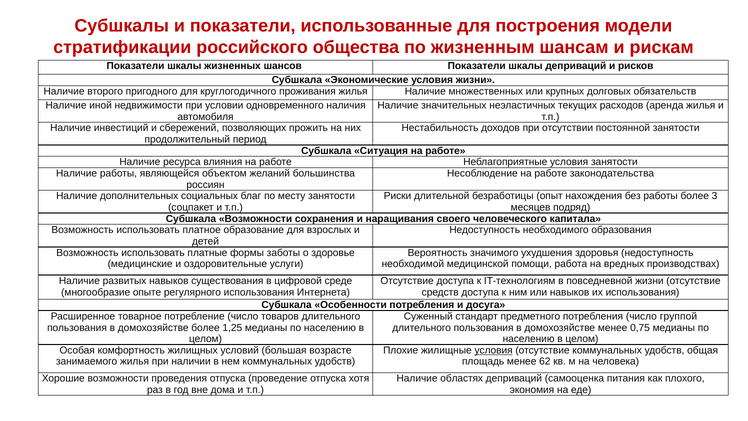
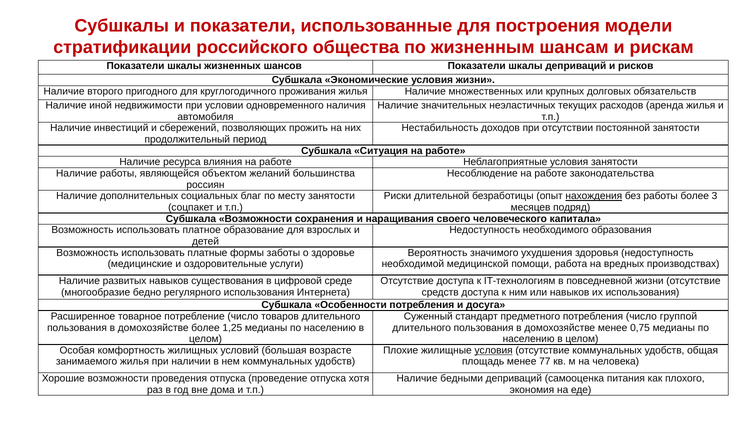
нахождения underline: none -> present
опыте: опыте -> бедно
62: 62 -> 77
областях: областях -> бедными
